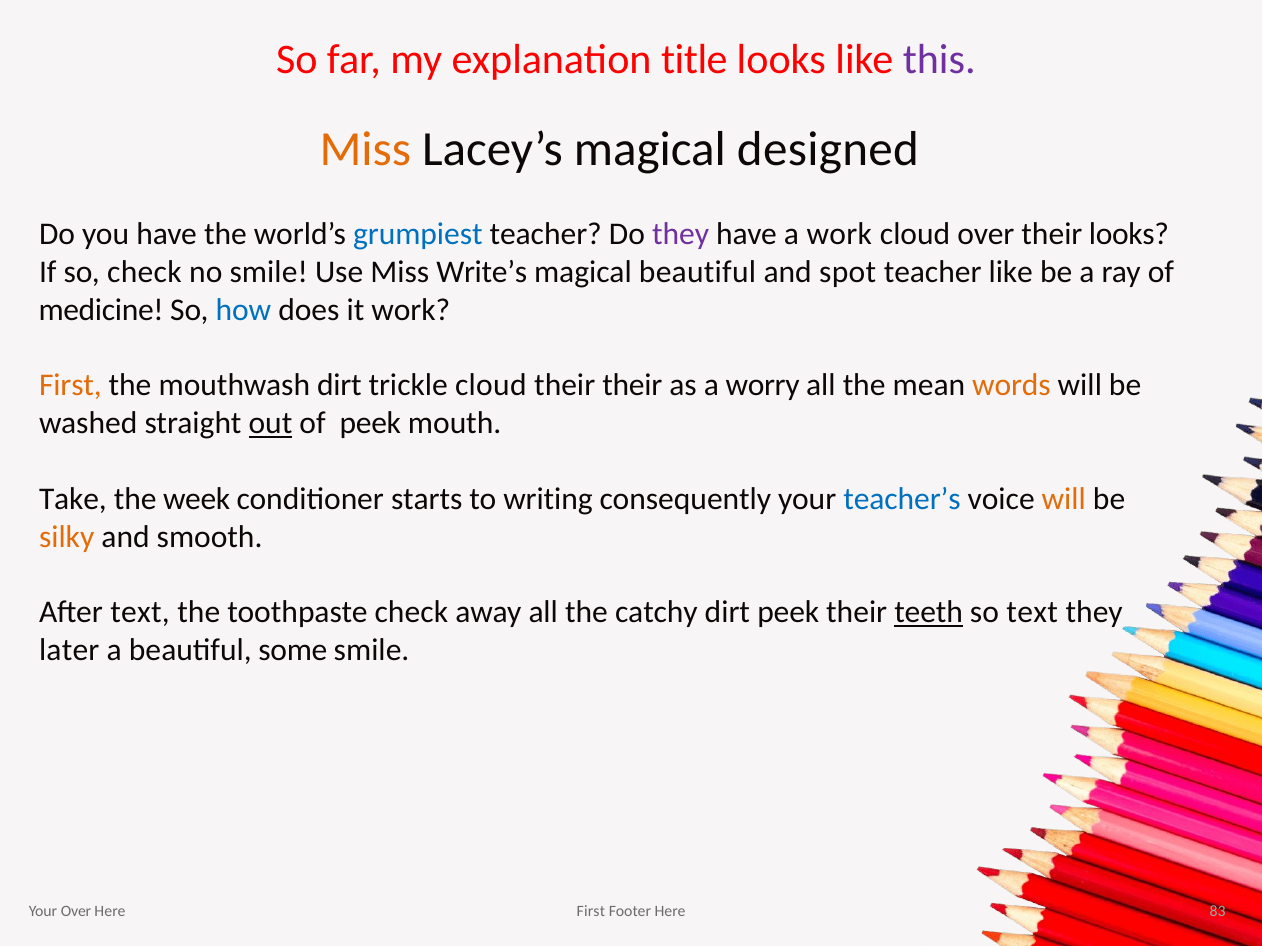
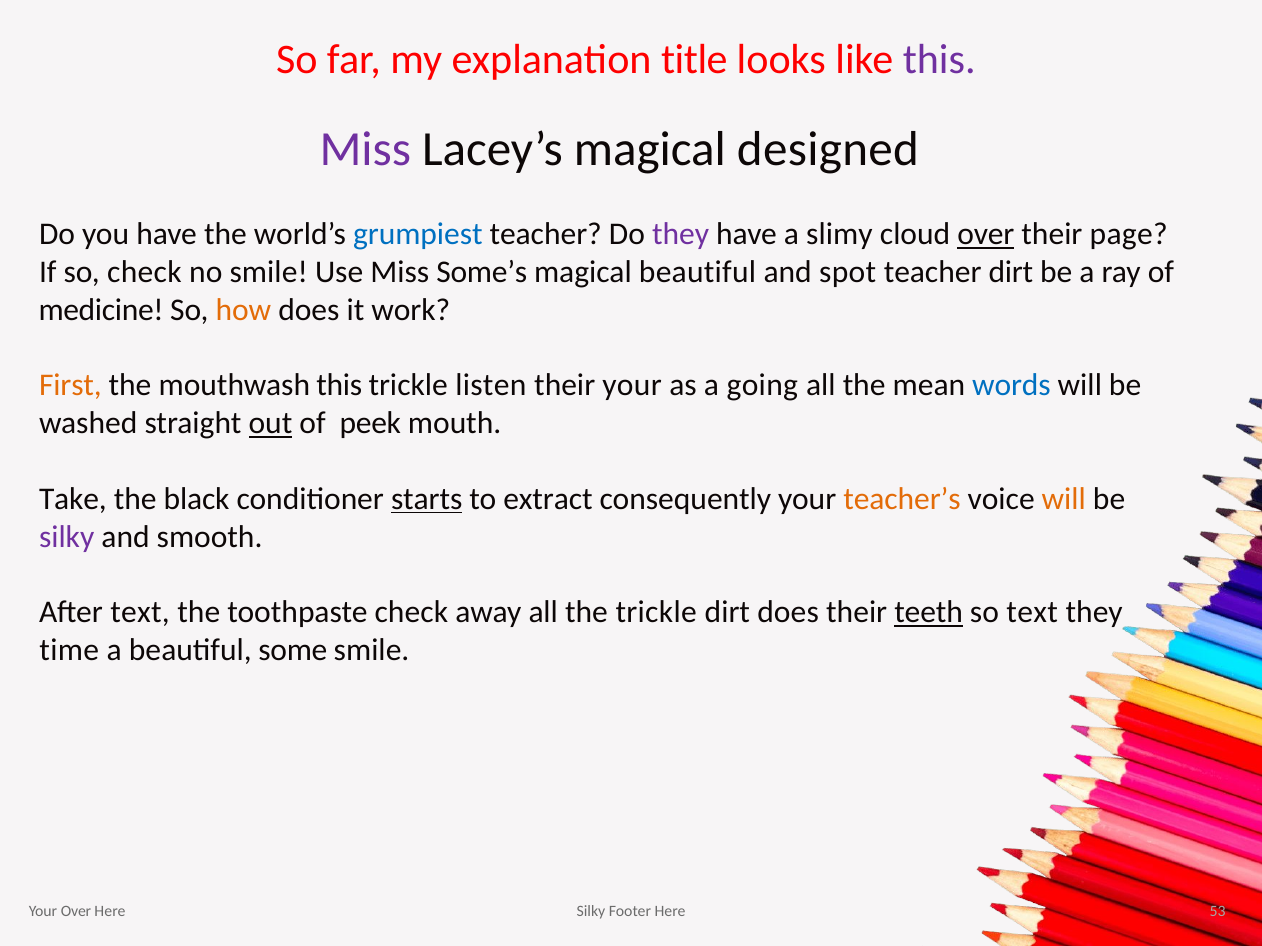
Miss at (365, 149) colour: orange -> purple
a work: work -> slimy
over at (986, 234) underline: none -> present
their looks: looks -> page
Write’s: Write’s -> Some’s
teacher like: like -> dirt
how colour: blue -> orange
mouthwash dirt: dirt -> this
trickle cloud: cloud -> listen
their their: their -> your
worry: worry -> going
words colour: orange -> blue
week: week -> black
starts underline: none -> present
writing: writing -> extract
teacher’s colour: blue -> orange
silky at (67, 537) colour: orange -> purple
the catchy: catchy -> trickle
dirt peek: peek -> does
later: later -> time
First at (591, 911): First -> Silky
83: 83 -> 53
